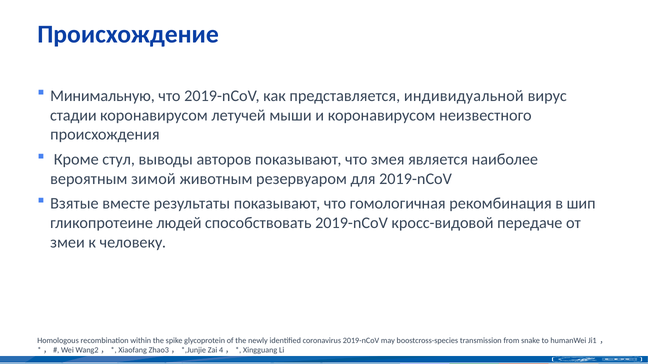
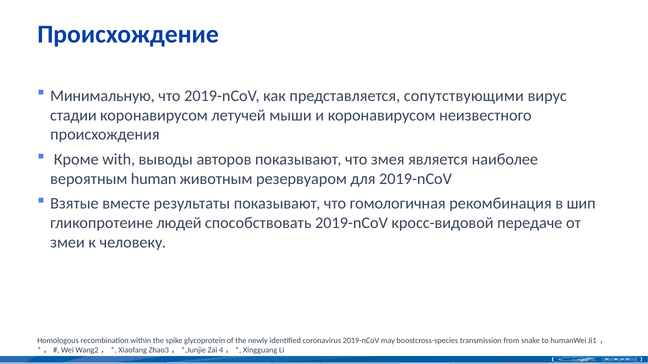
индивидуальной: индивидуальной -> сопутствующими
стул: стул -> with
зимой: зимой -> human
